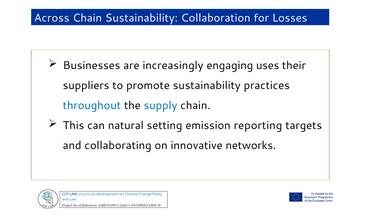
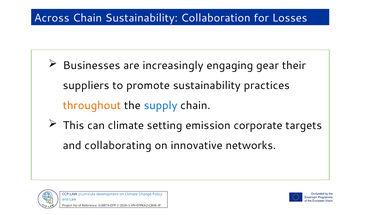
uses: uses -> gear
throughout colour: blue -> orange
can natural: natural -> climate
reporting: reporting -> corporate
